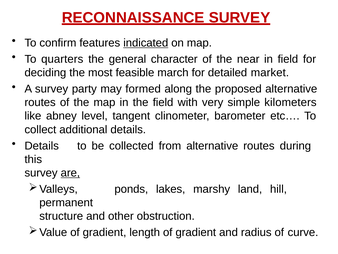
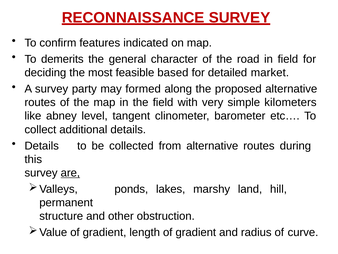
indicated underline: present -> none
quarters: quarters -> demerits
near: near -> road
march: march -> based
